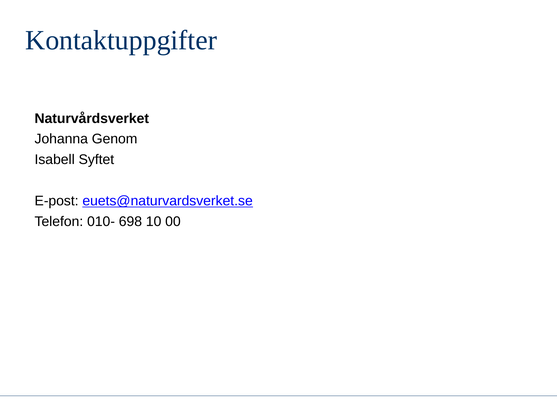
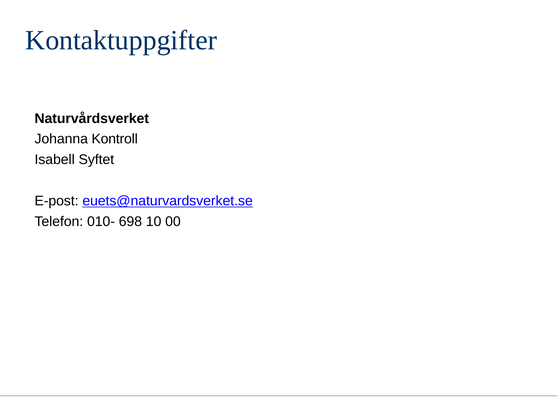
Genom: Genom -> Kontroll
